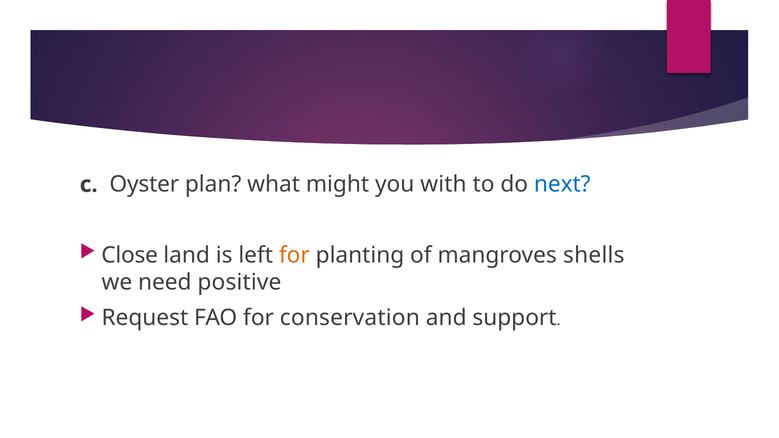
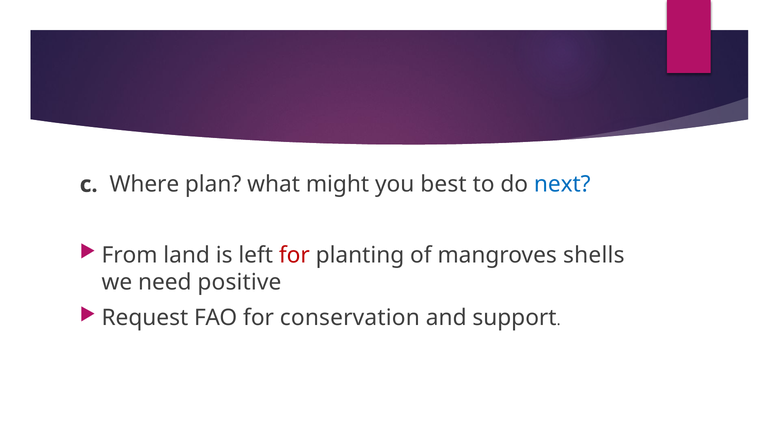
Oyster: Oyster -> Where
with: with -> best
Close: Close -> From
for at (294, 255) colour: orange -> red
